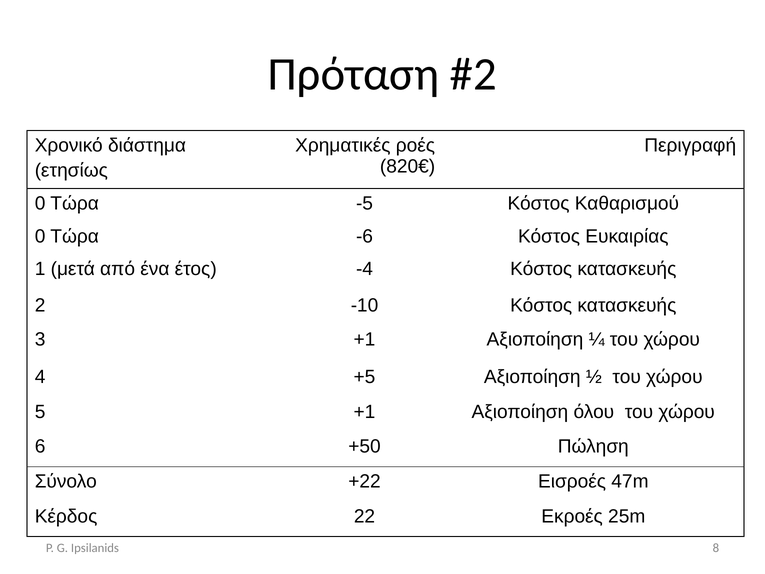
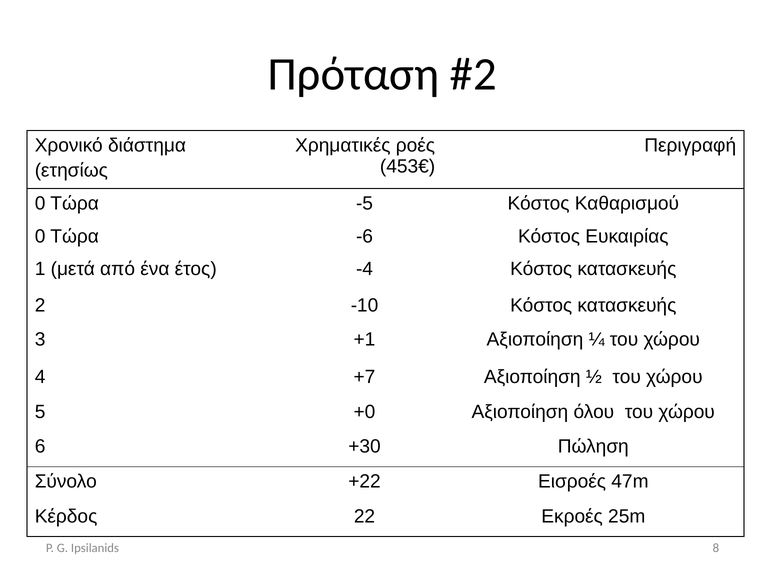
820€: 820€ -> 453€
+5: +5 -> +7
5 +1: +1 -> +0
+50: +50 -> +30
